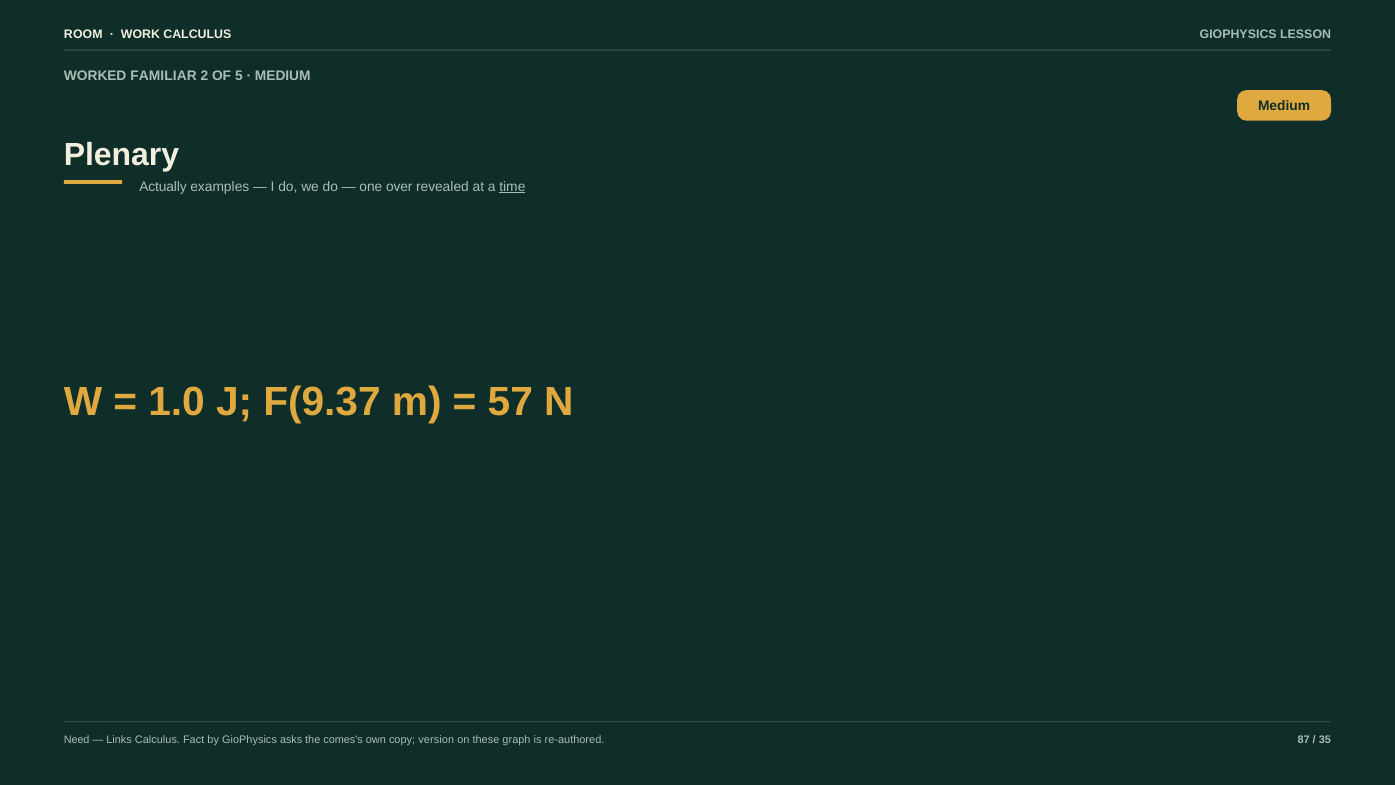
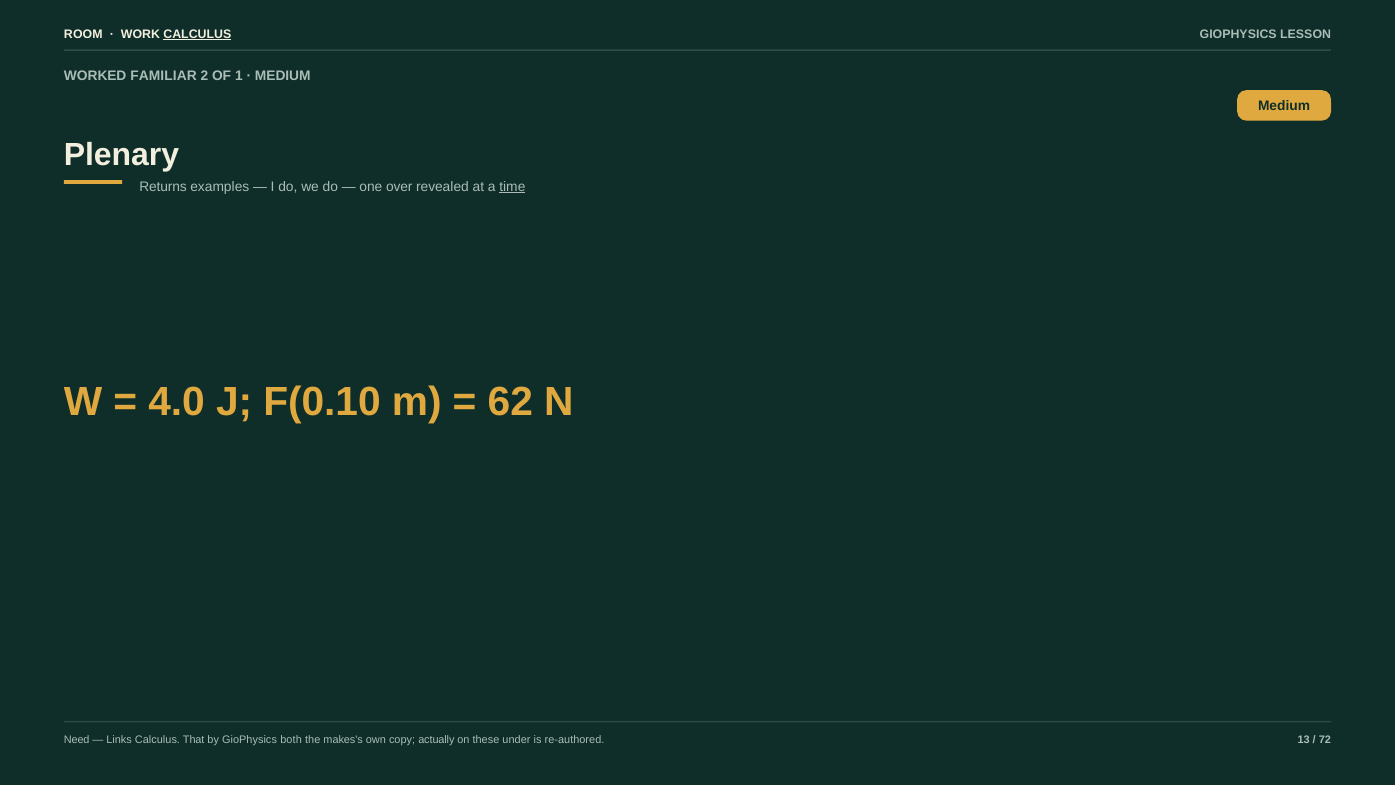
CALCULUS at (197, 34) underline: none -> present
5: 5 -> 1
Actually: Actually -> Returns
1.0: 1.0 -> 4.0
F(9.37: F(9.37 -> F(0.10
57: 57 -> 62
Fact: Fact -> That
asks: asks -> both
comes's: comes's -> makes's
version: version -> actually
graph: graph -> under
87: 87 -> 13
35: 35 -> 72
